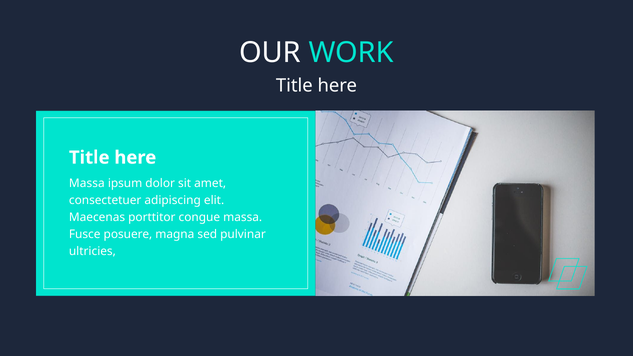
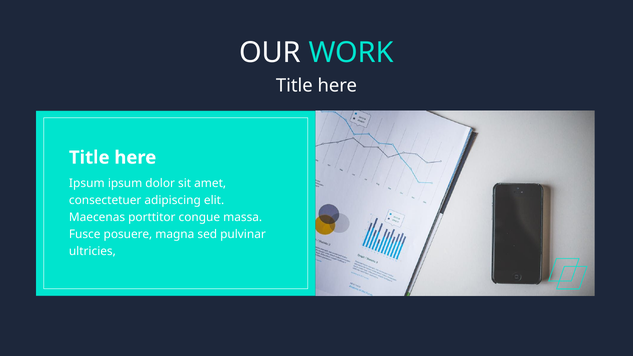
Massa at (87, 183): Massa -> Ipsum
